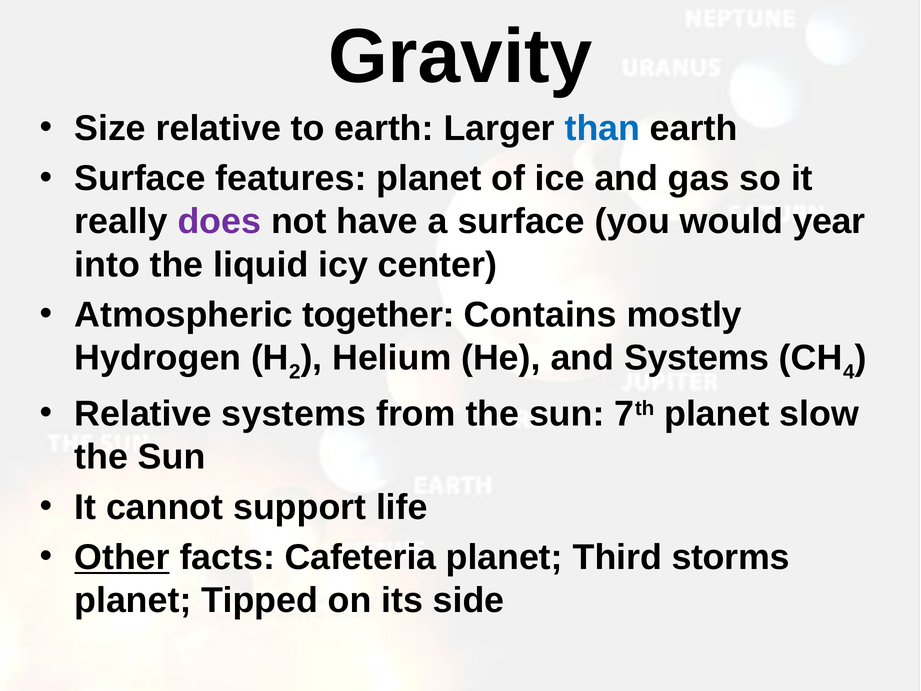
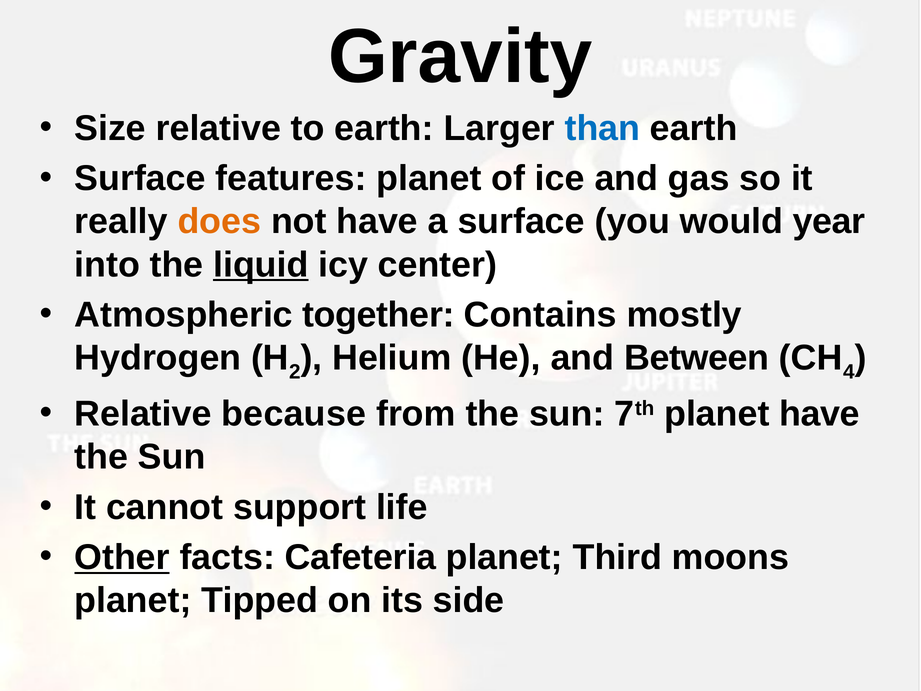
does colour: purple -> orange
liquid underline: none -> present
and Systems: Systems -> Between
Relative systems: systems -> because
planet slow: slow -> have
storms: storms -> moons
